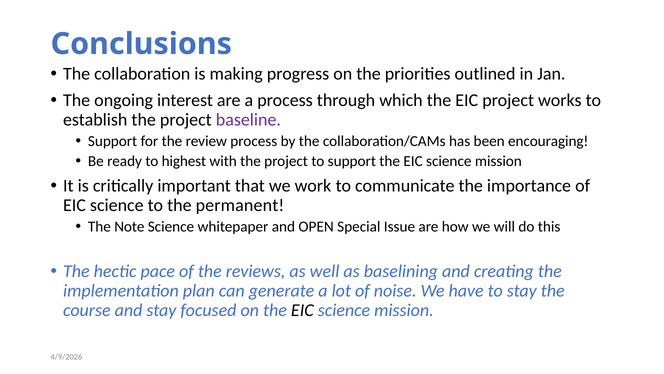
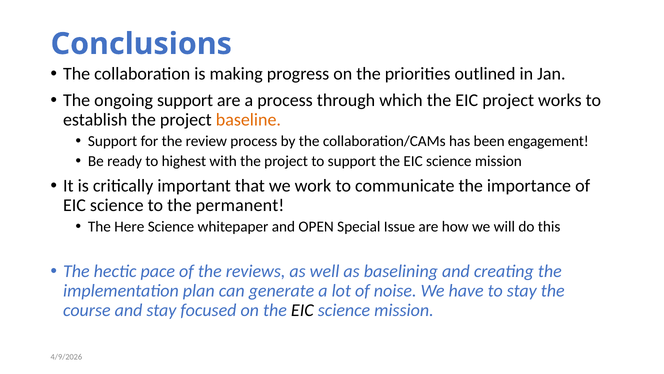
ongoing interest: interest -> support
baseline colour: purple -> orange
encouraging: encouraging -> engagement
Note: Note -> Here
